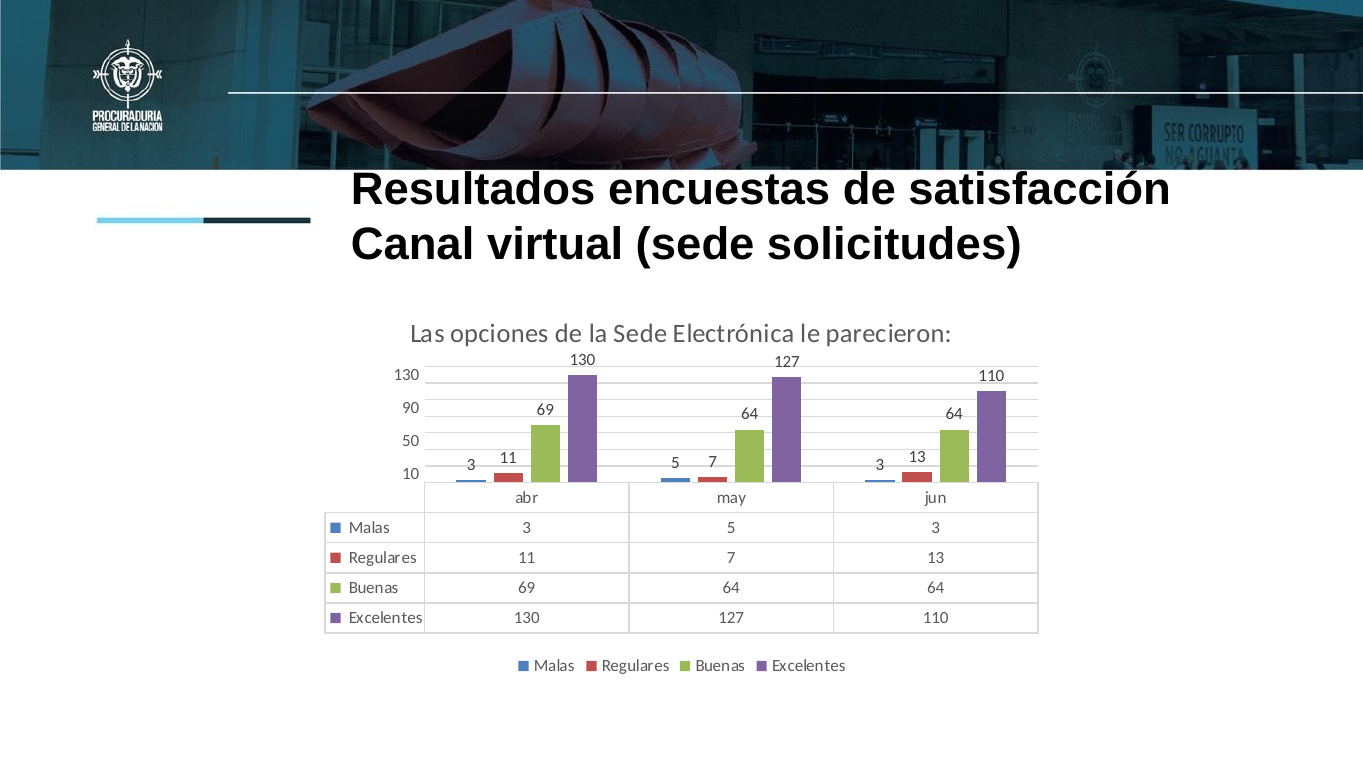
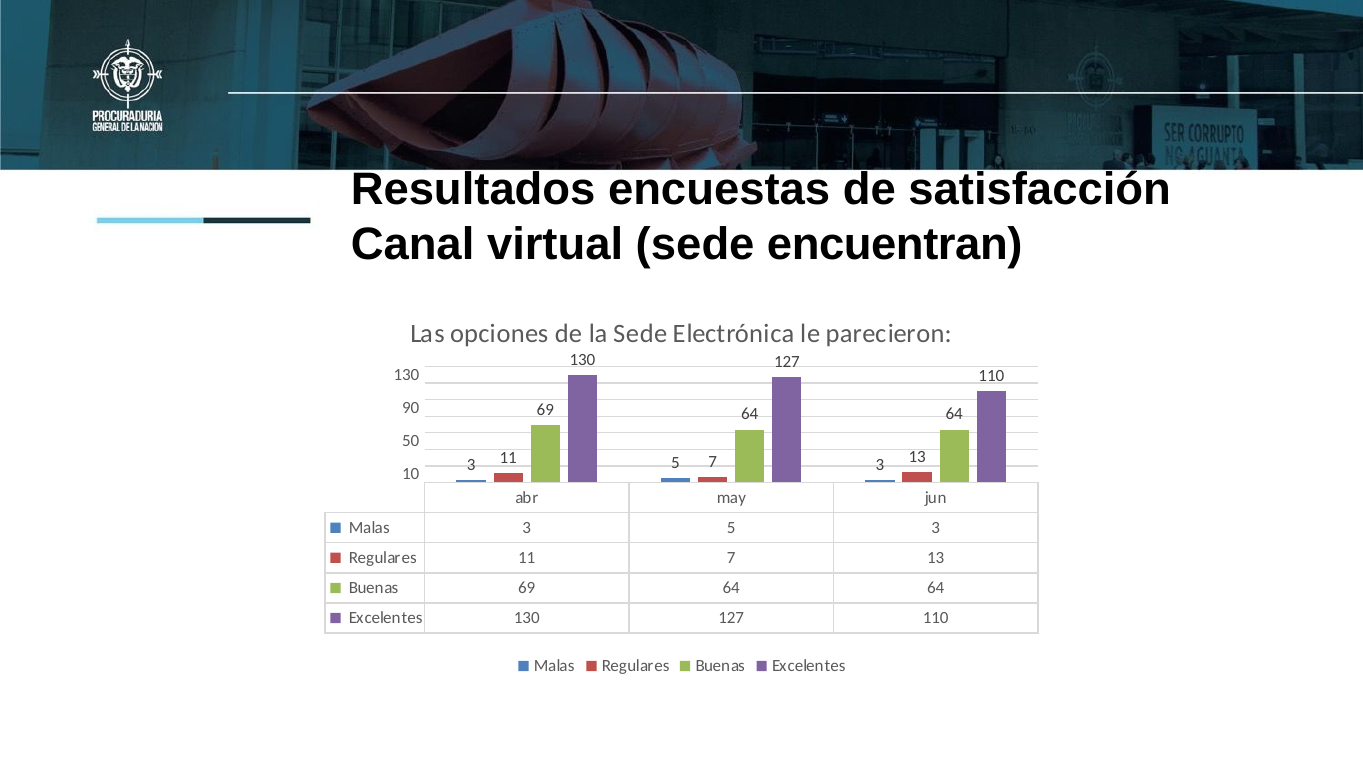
solicitudes: solicitudes -> encuentran
